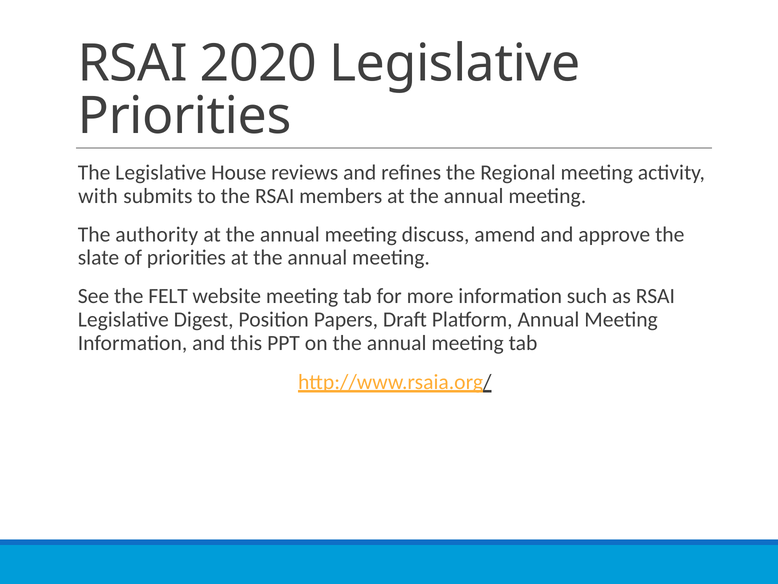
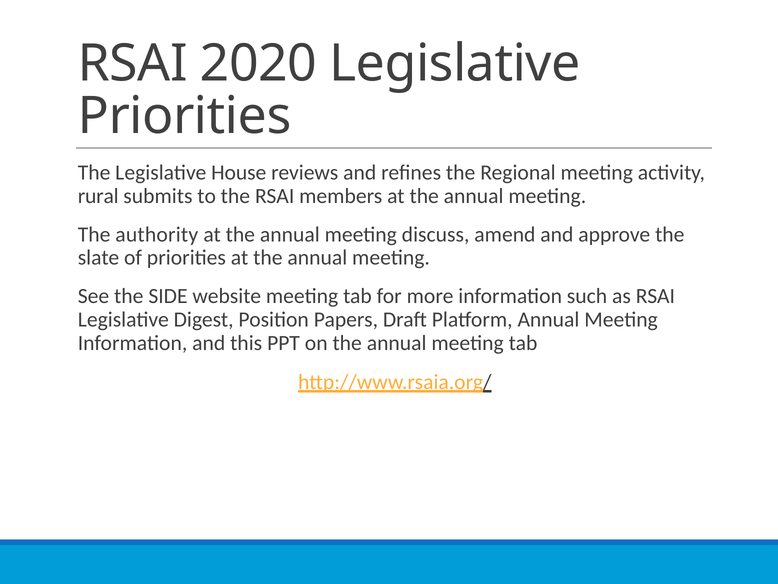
with: with -> rural
FELT: FELT -> SIDE
